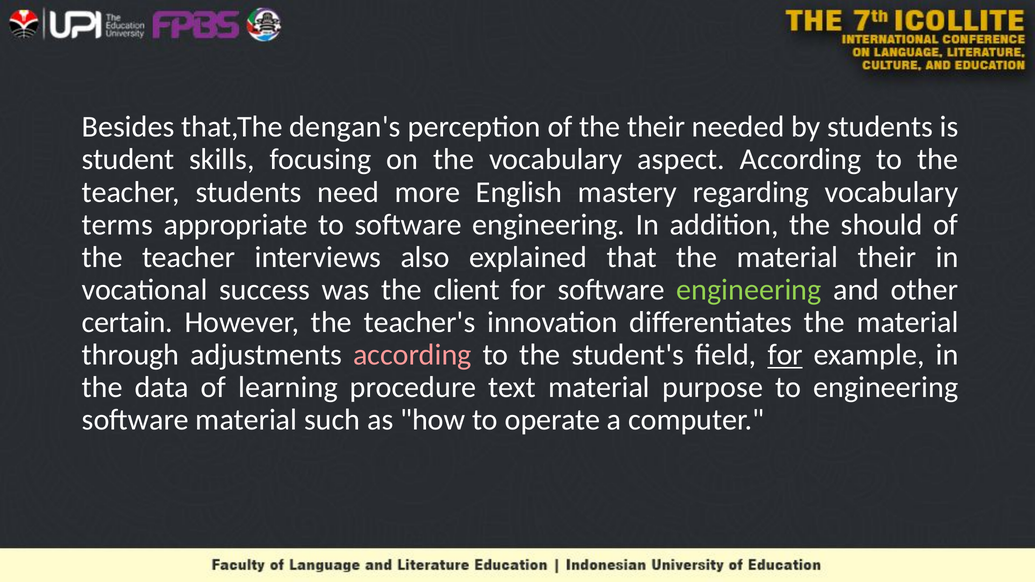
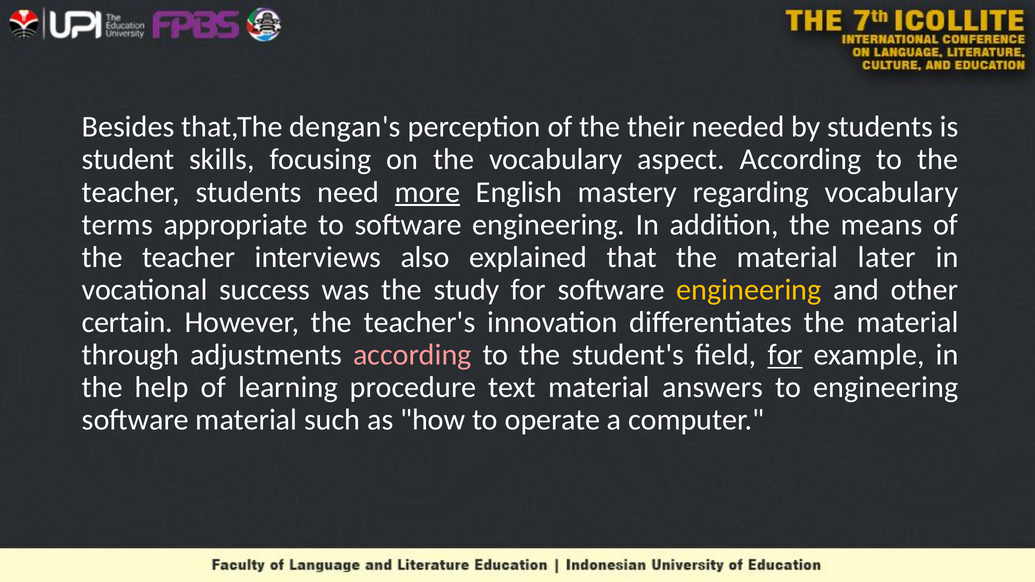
more underline: none -> present
should: should -> means
material their: their -> later
client: client -> study
engineering at (749, 290) colour: light green -> yellow
data: data -> help
purpose: purpose -> answers
